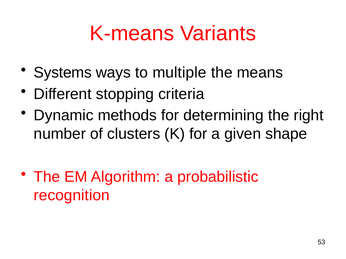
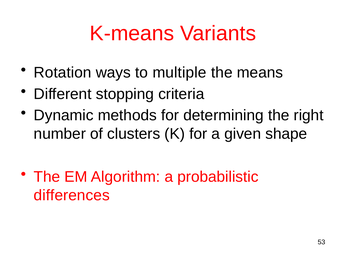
Systems: Systems -> Rotation
recognition: recognition -> differences
